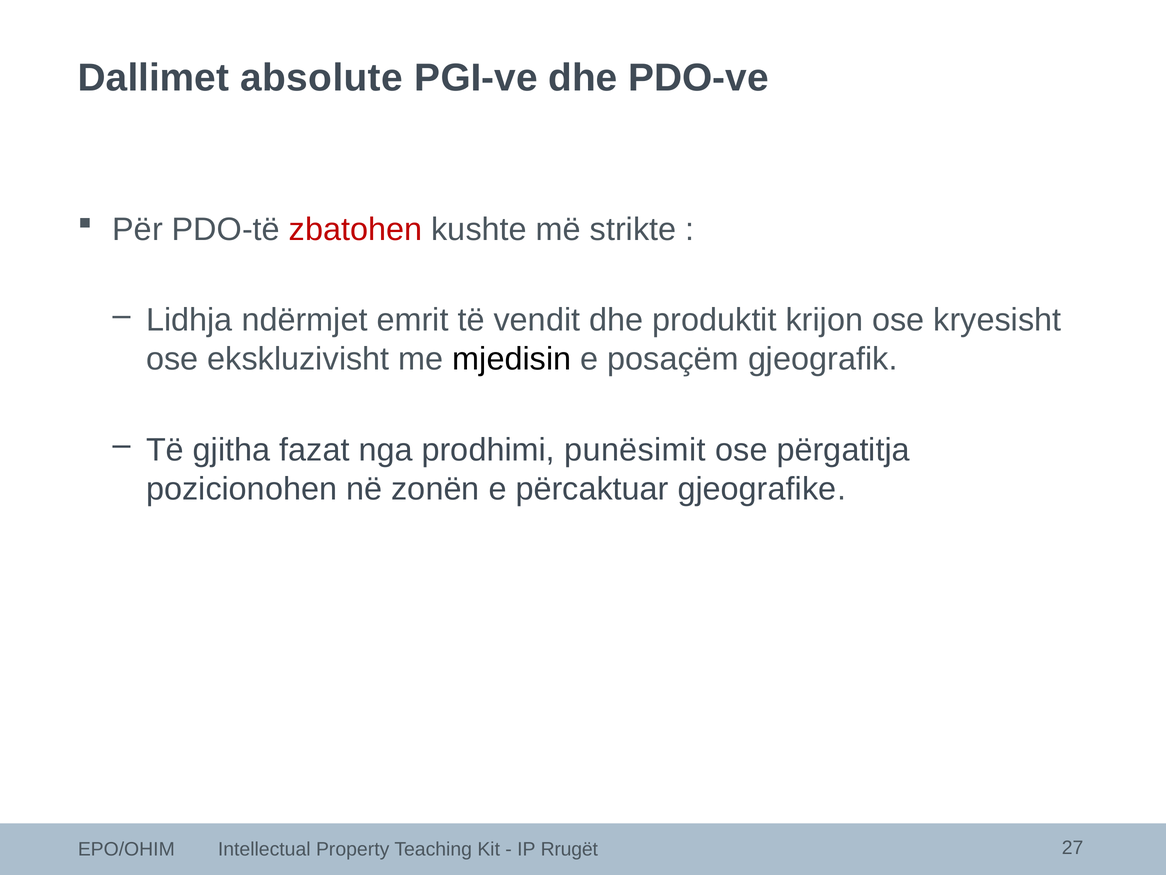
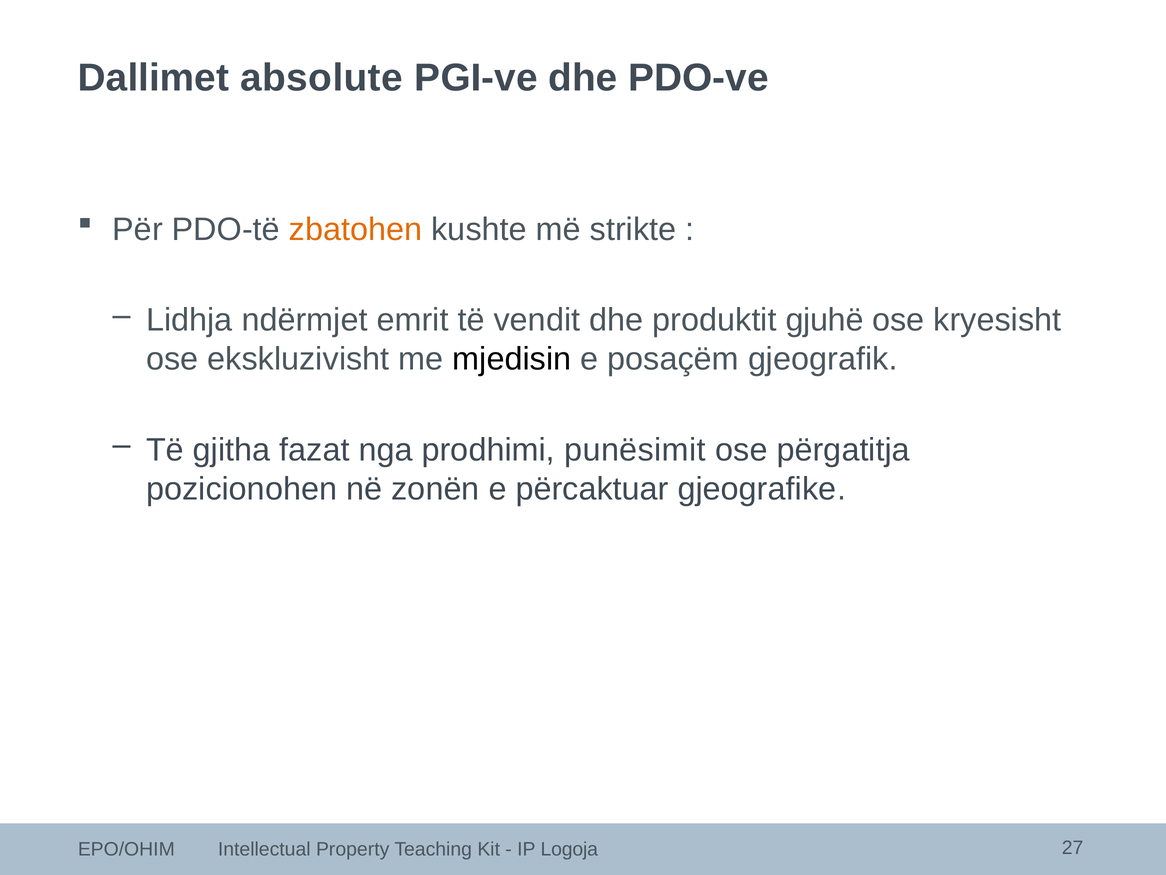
zbatohen colour: red -> orange
krijon: krijon -> gjuhë
Rrugët: Rrugët -> Logoja
